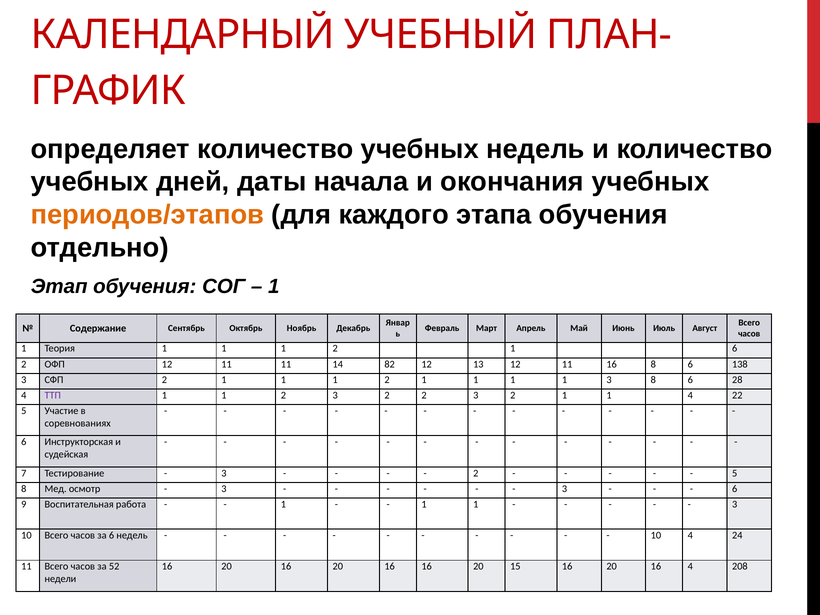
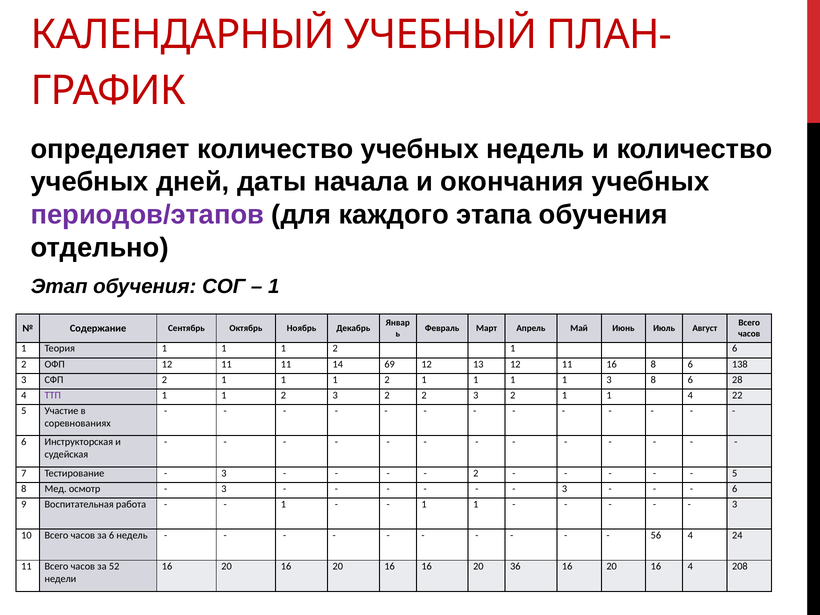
периодов/этапов colour: orange -> purple
82: 82 -> 69
10 at (656, 535): 10 -> 56
15: 15 -> 36
